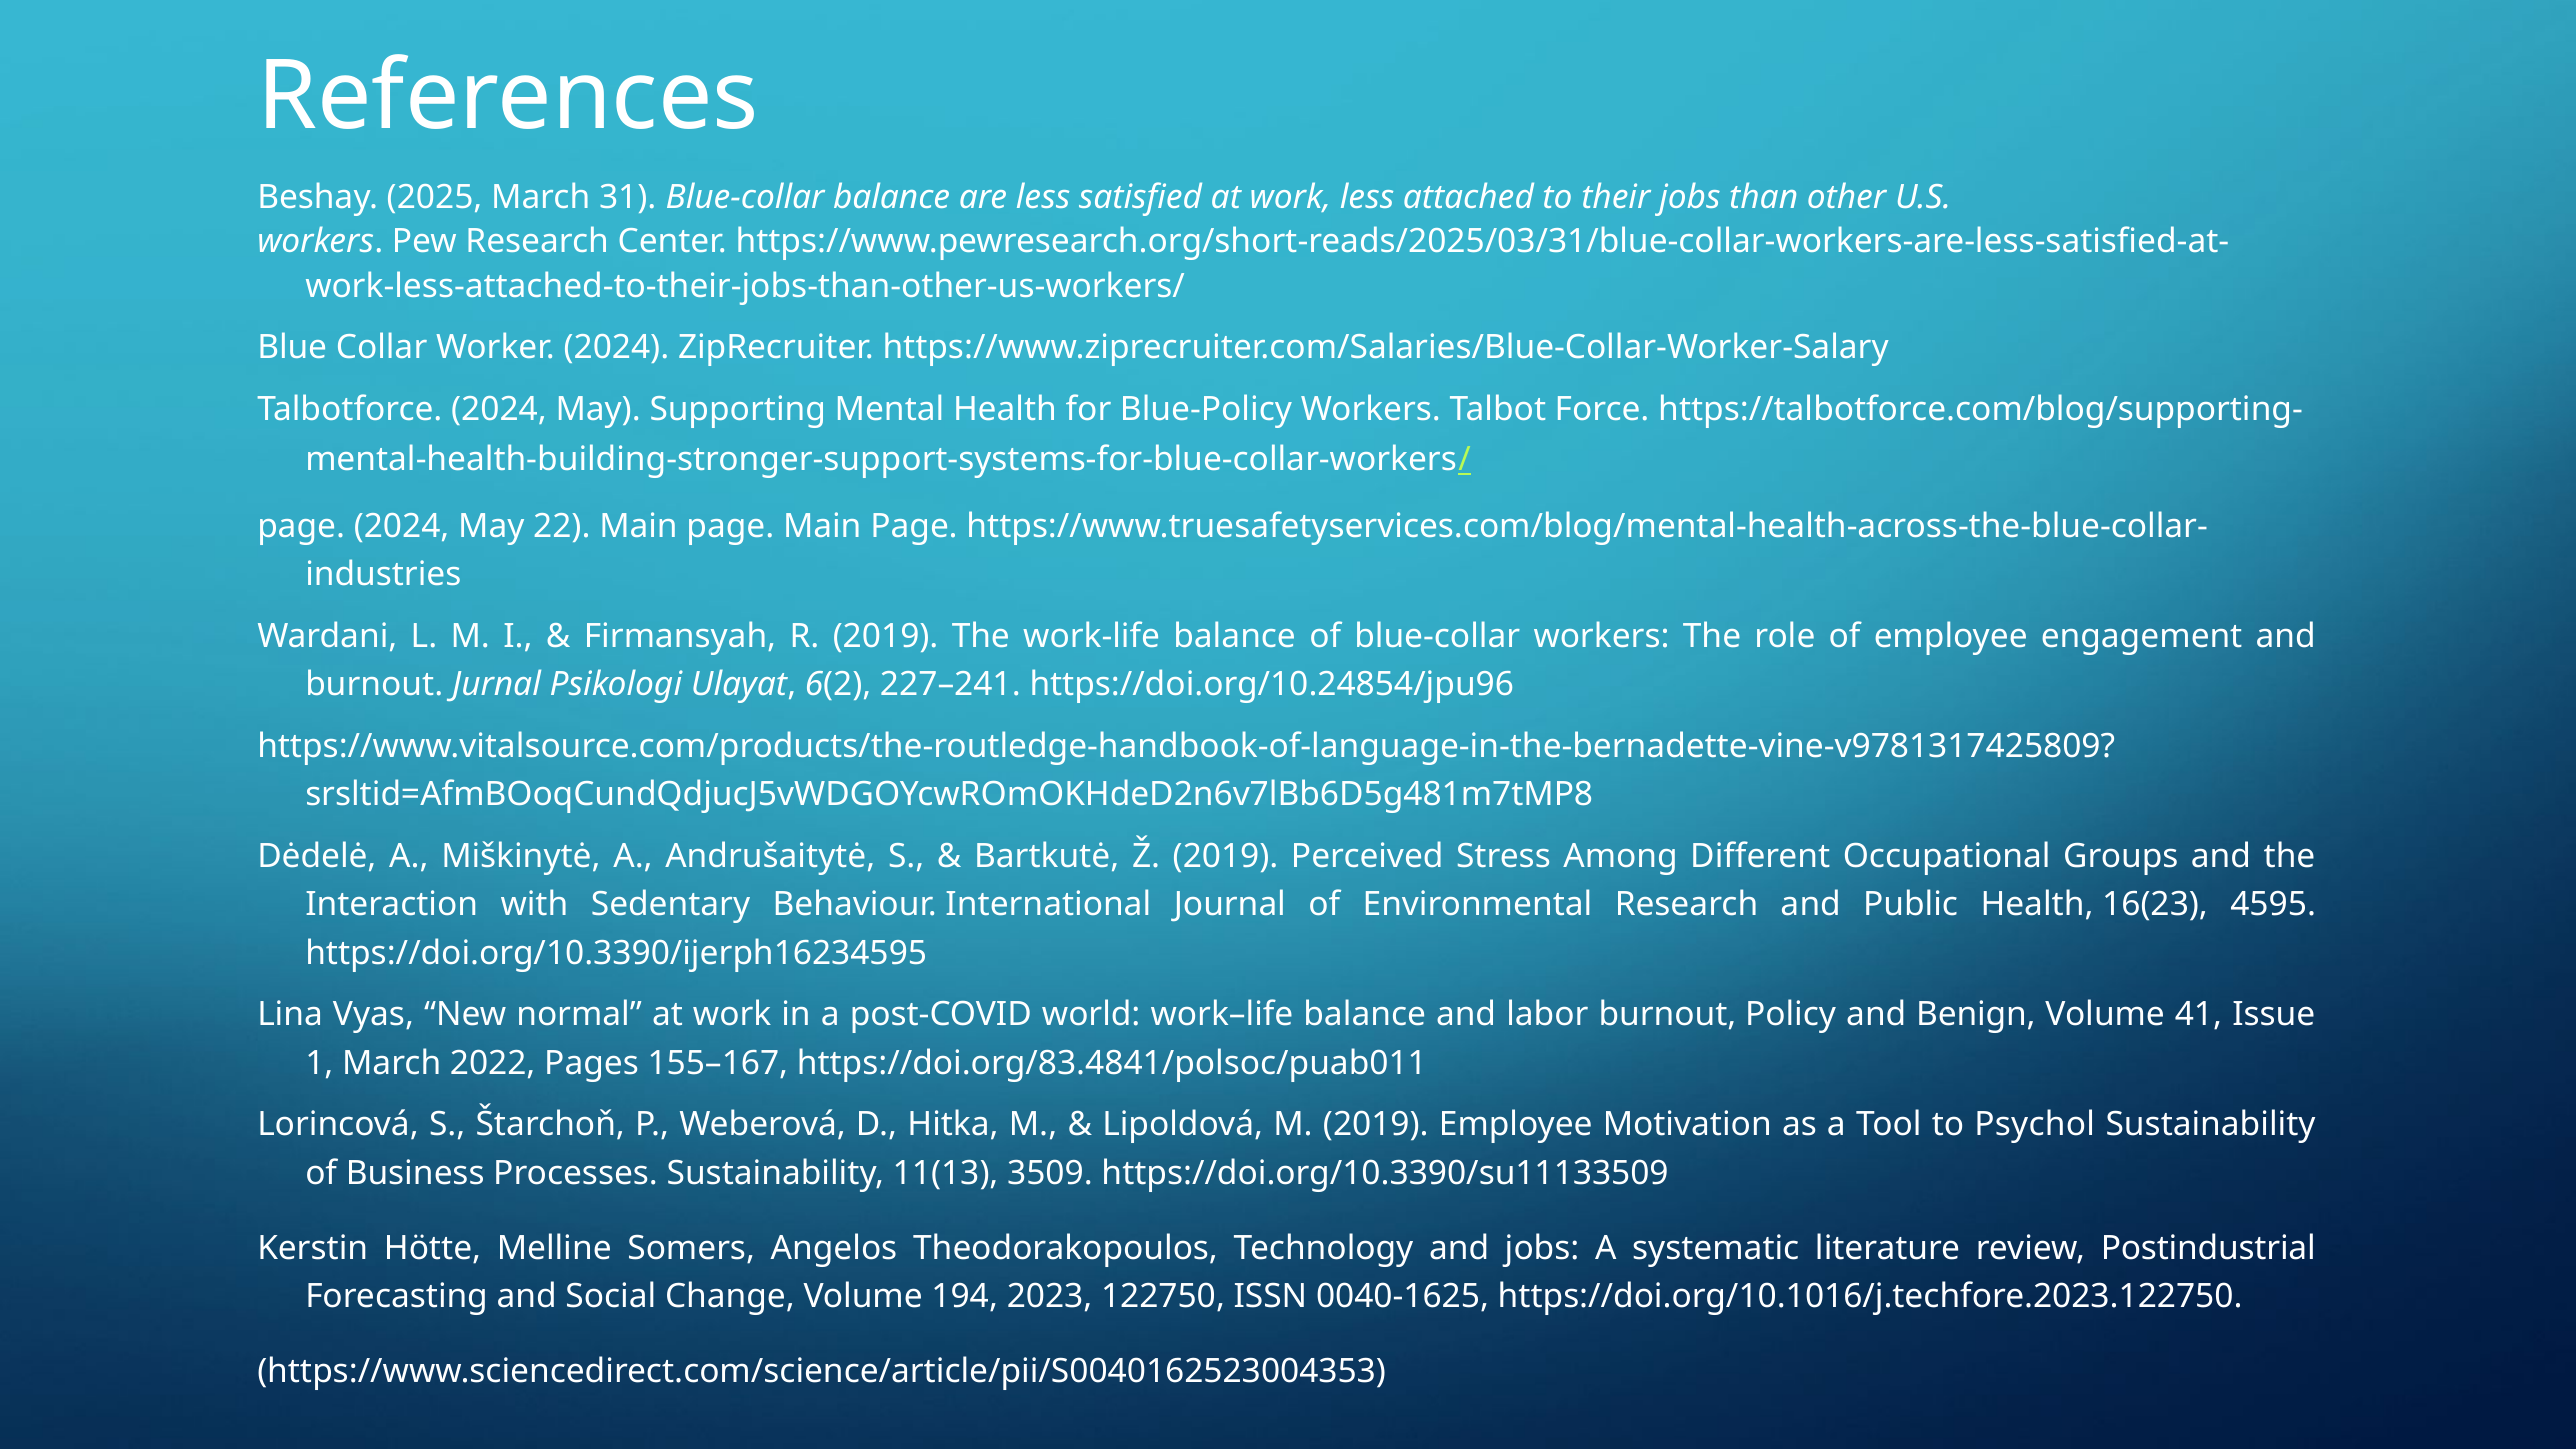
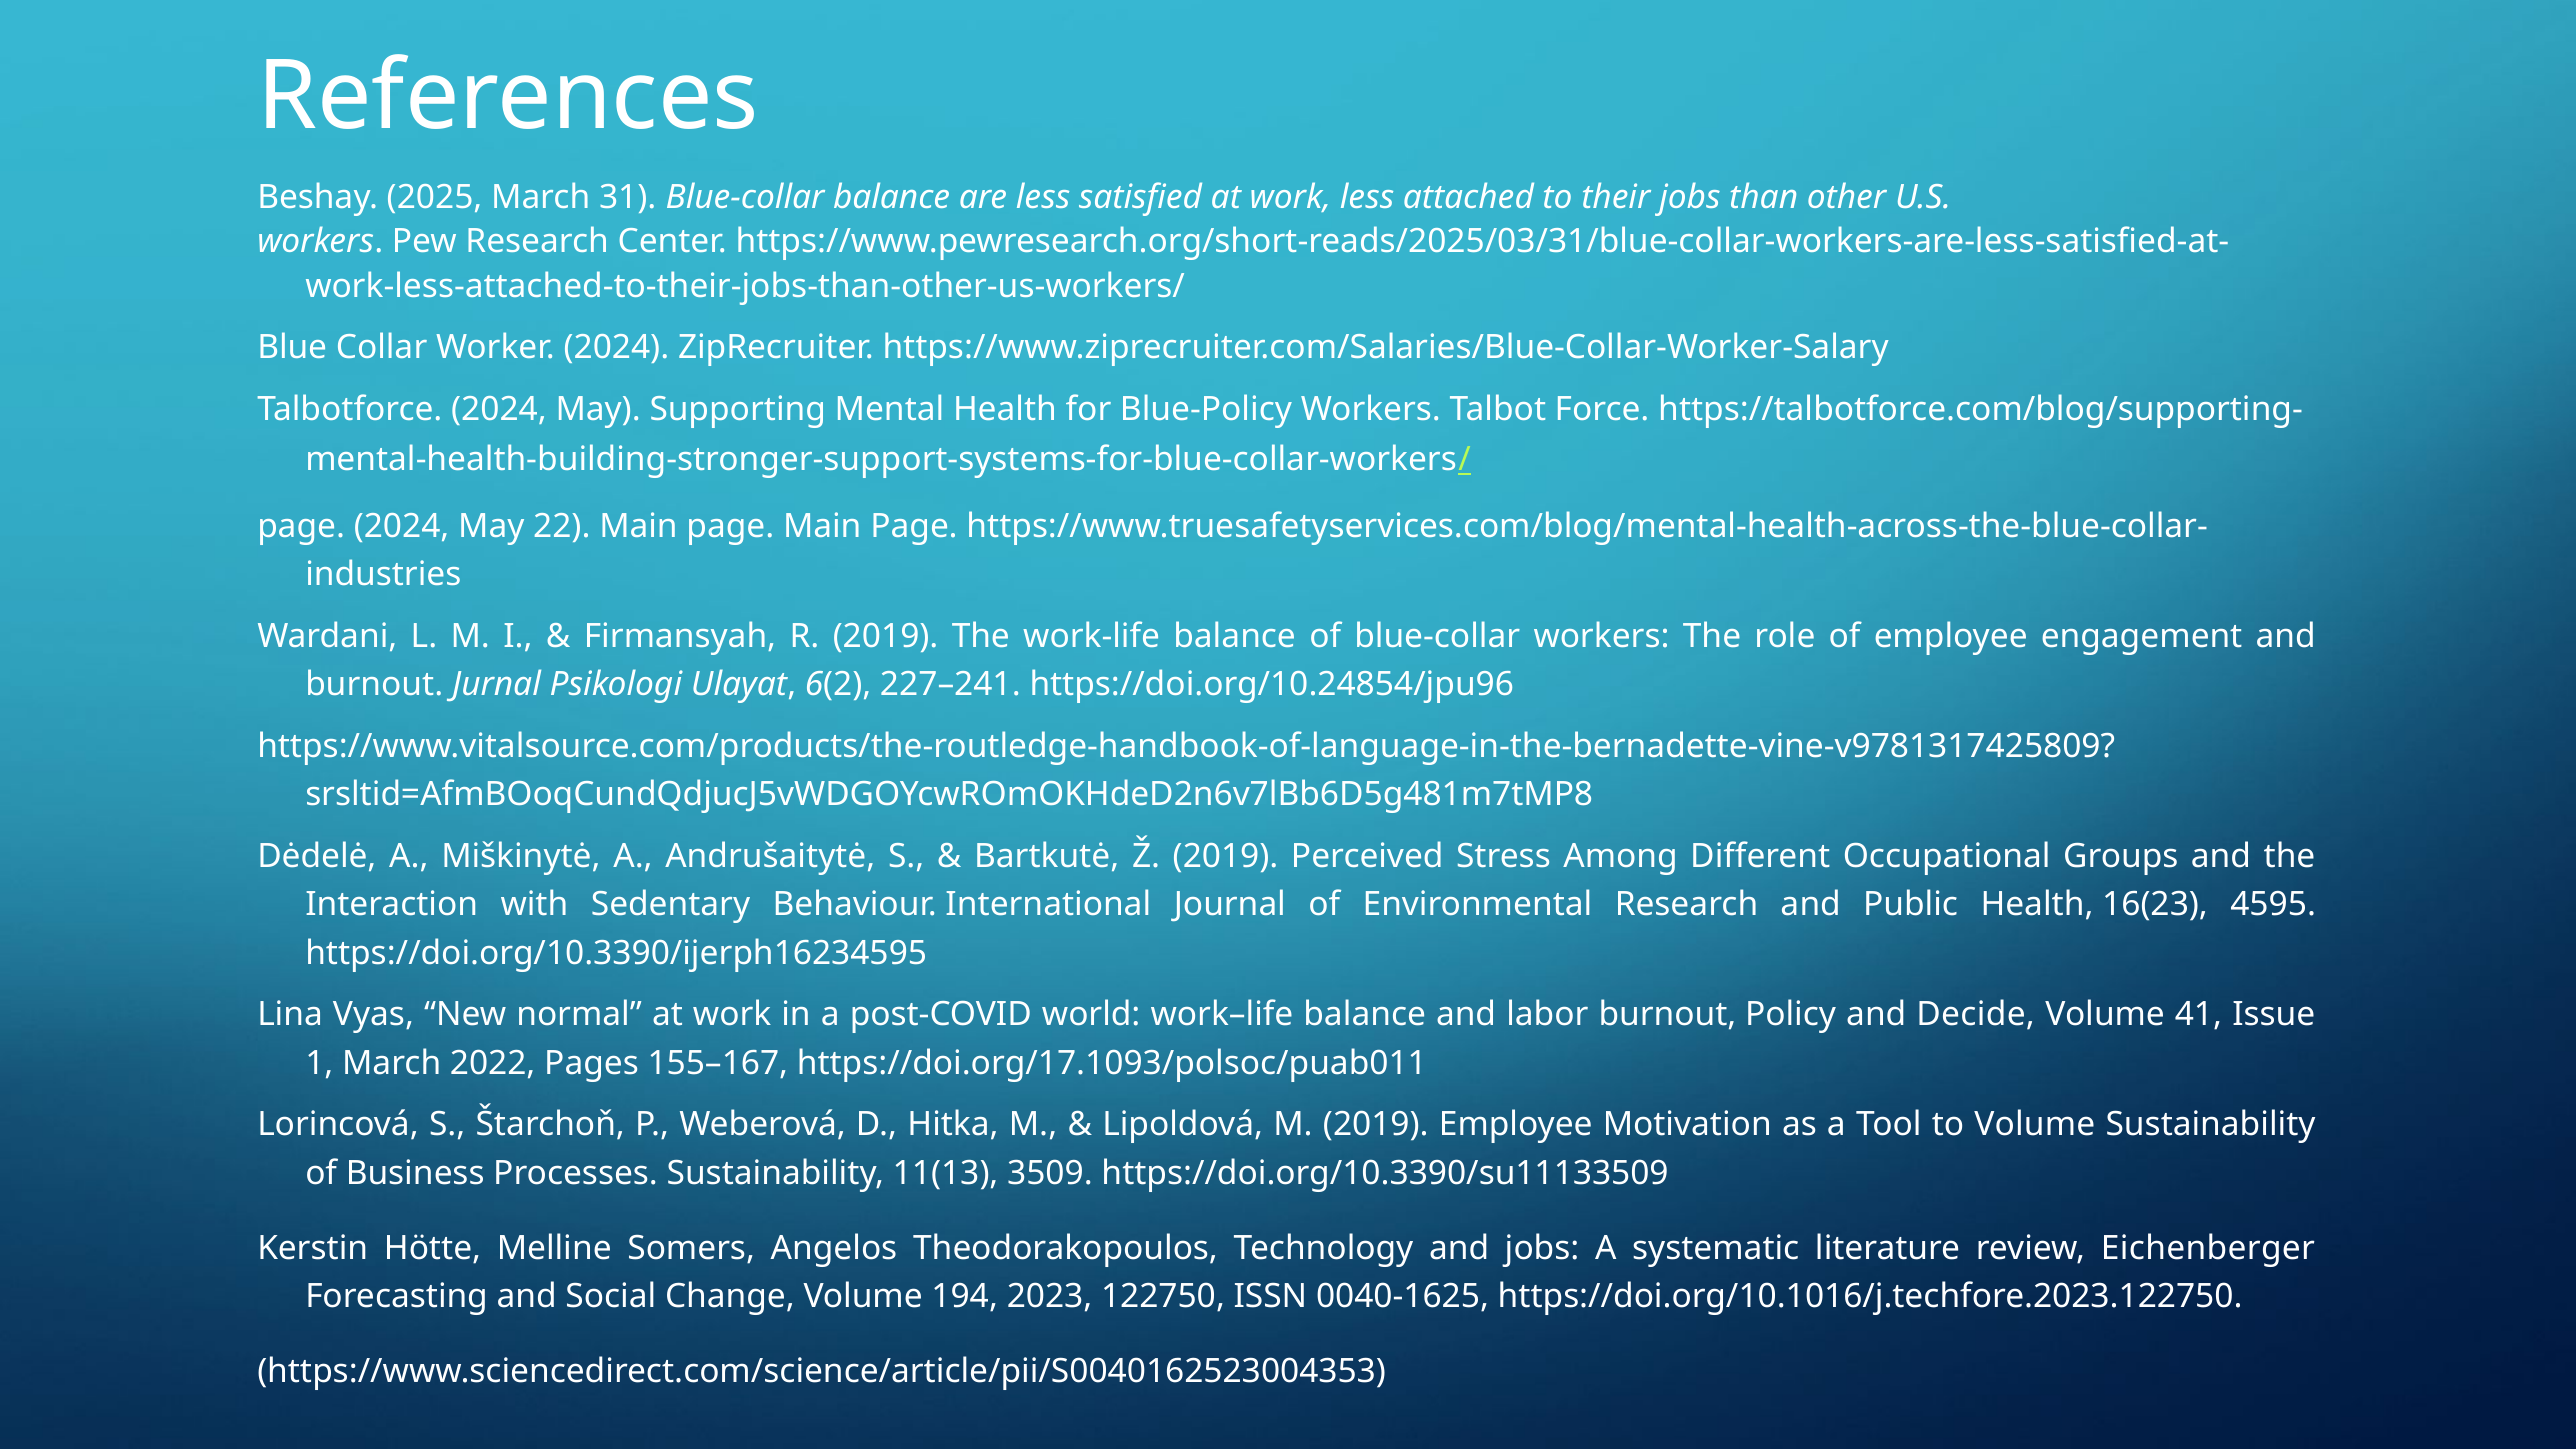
Benign: Benign -> Decide
https://doi.org/83.4841/polsoc/puab011: https://doi.org/83.4841/polsoc/puab011 -> https://doi.org/17.1093/polsoc/puab011
to Psychol: Psychol -> Volume
Postindustrial: Postindustrial -> Eichenberger
